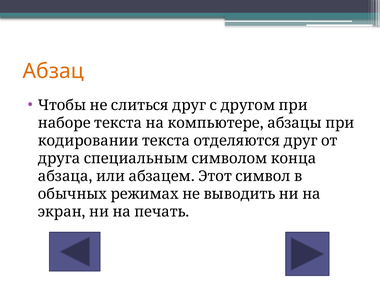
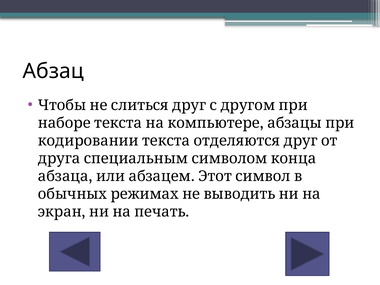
Абзац colour: orange -> black
